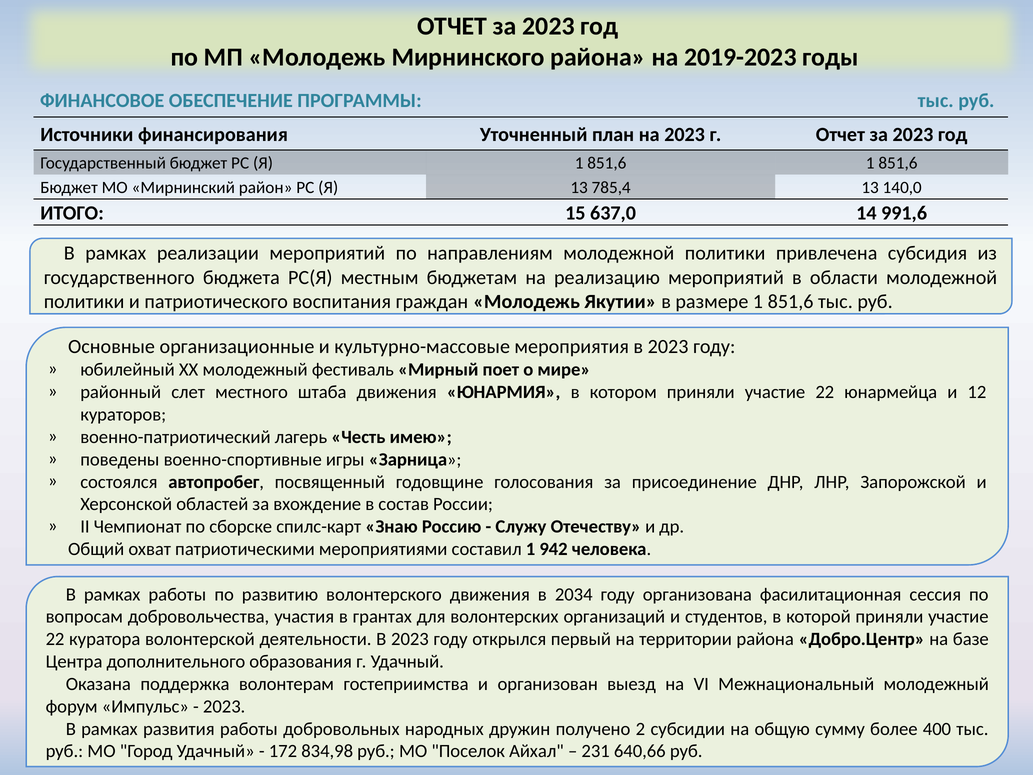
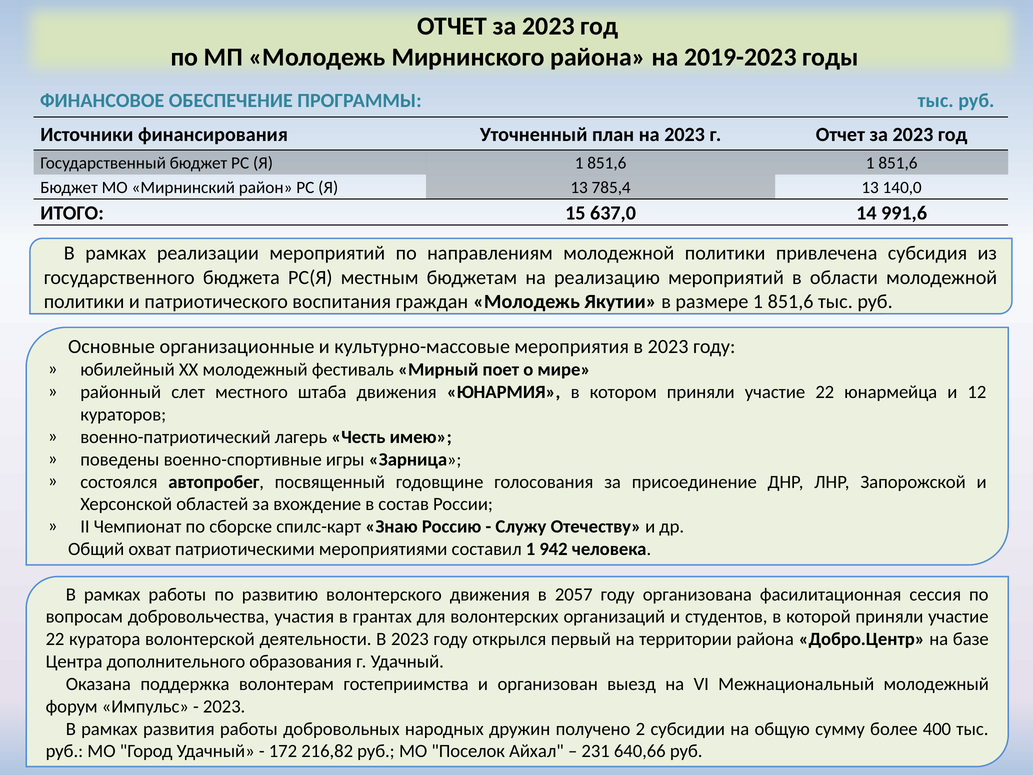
2034: 2034 -> 2057
834,98: 834,98 -> 216,82
